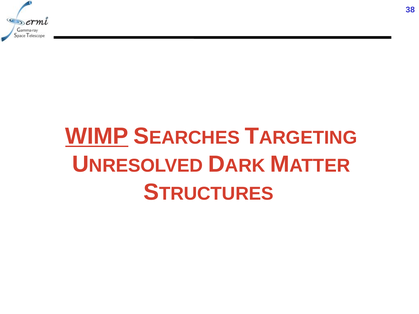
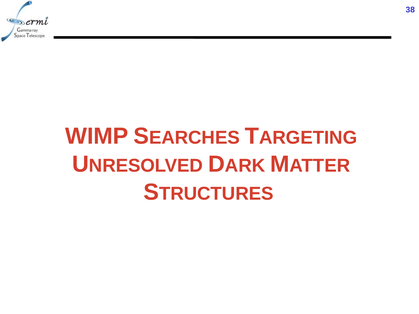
WIMP underline: present -> none
